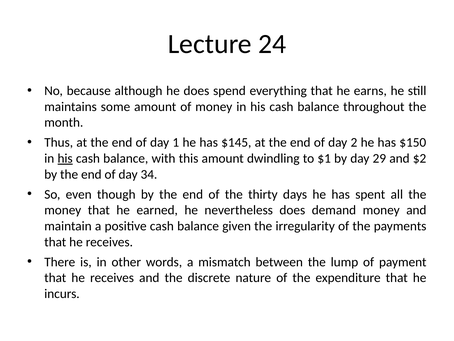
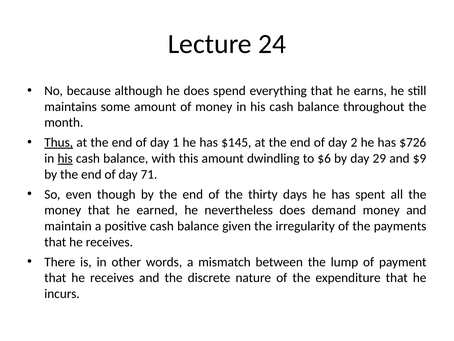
Thus underline: none -> present
$150: $150 -> $726
$1: $1 -> $6
$2: $2 -> $9
34: 34 -> 71
